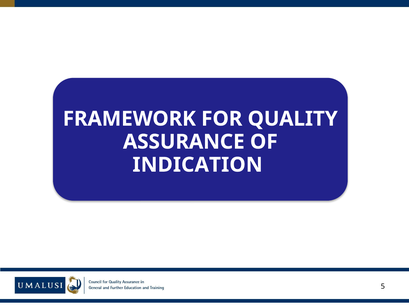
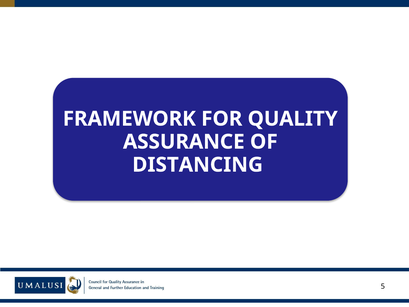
INDICATION: INDICATION -> DISTANCING
